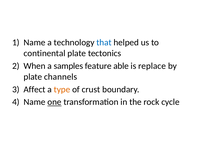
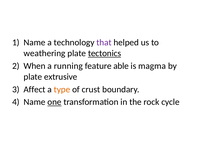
that colour: blue -> purple
continental: continental -> weathering
tectonics underline: none -> present
samples: samples -> running
replace: replace -> magma
channels: channels -> extrusive
